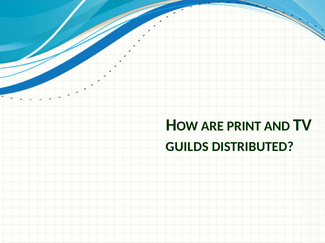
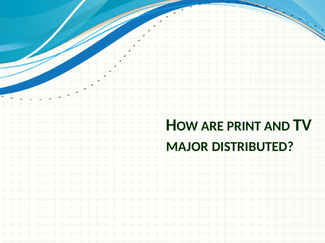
GUILDS: GUILDS -> MAJOR
